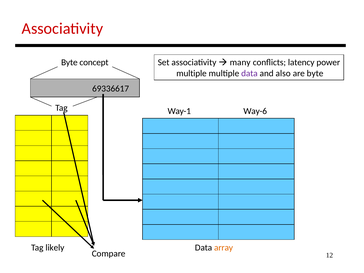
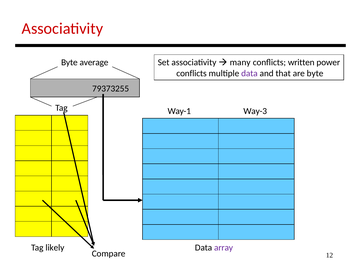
concept: concept -> average
latency: latency -> written
multiple at (191, 73): multiple -> conflicts
also: also -> that
69336617: 69336617 -> 79373255
Way-6: Way-6 -> Way-3
array colour: orange -> purple
